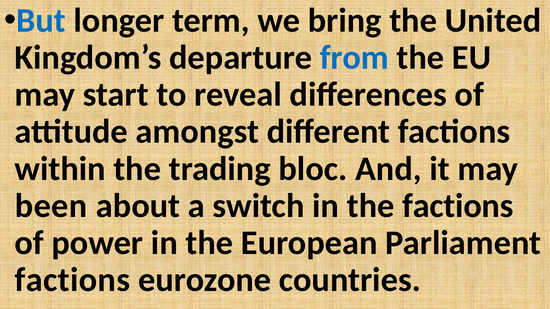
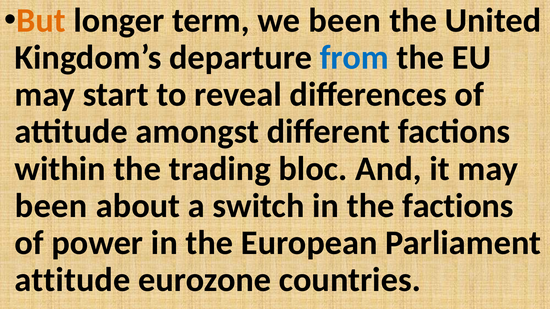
But colour: blue -> orange
we bring: bring -> been
factions at (72, 280): factions -> attitude
